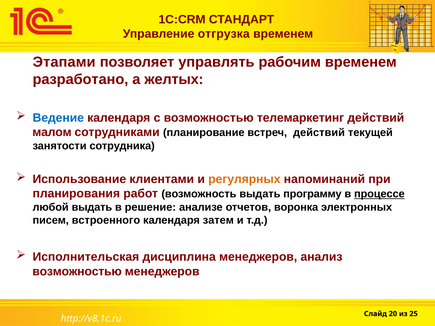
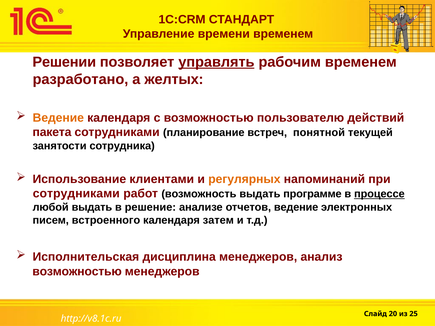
отгрузка: отгрузка -> времени
Этапами: Этапами -> Решении
управлять underline: none -> present
Ведение at (58, 118) colour: blue -> orange
телемаркетинг: телемаркетинг -> пользователю
малом: малом -> пакета
встреч действий: действий -> понятной
планирования at (76, 194): планирования -> сотрудниками
программу: программу -> программе
отчетов воронка: воронка -> ведение
